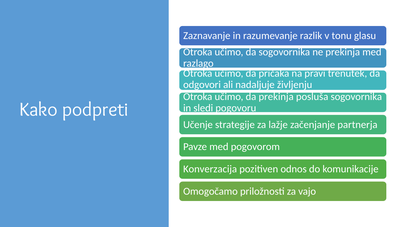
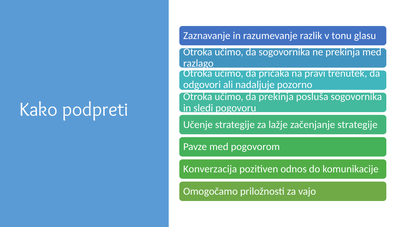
življenju: življenju -> pozorno
začenjanje partnerja: partnerja -> strategije
